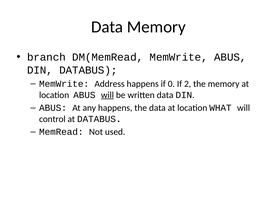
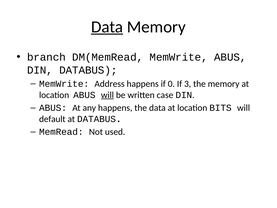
Data at (107, 27) underline: none -> present
2: 2 -> 3
written data: data -> case
WHAT: WHAT -> BITS
control: control -> default
